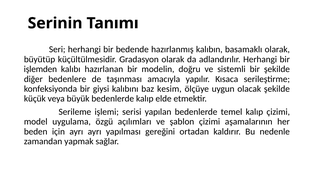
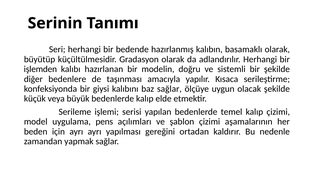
baz kesim: kesim -> sağlar
özgü: özgü -> pens
